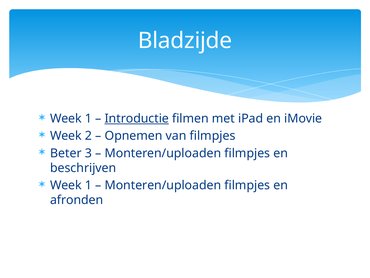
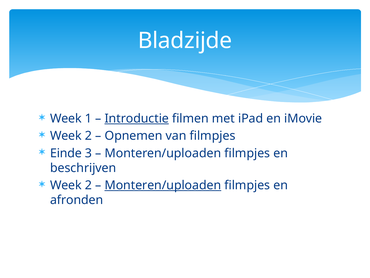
Beter: Beter -> Einde
1 at (89, 185): 1 -> 2
Monteren/uploaden at (163, 185) underline: none -> present
